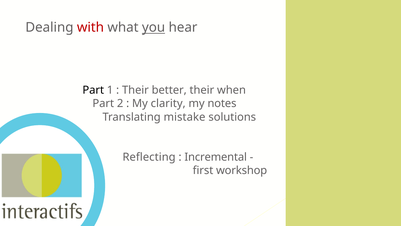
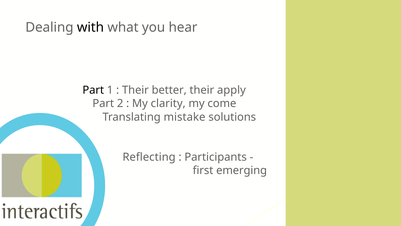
with colour: red -> black
you underline: present -> none
when: when -> apply
notes: notes -> come
Incremental: Incremental -> Participants
workshop: workshop -> emerging
